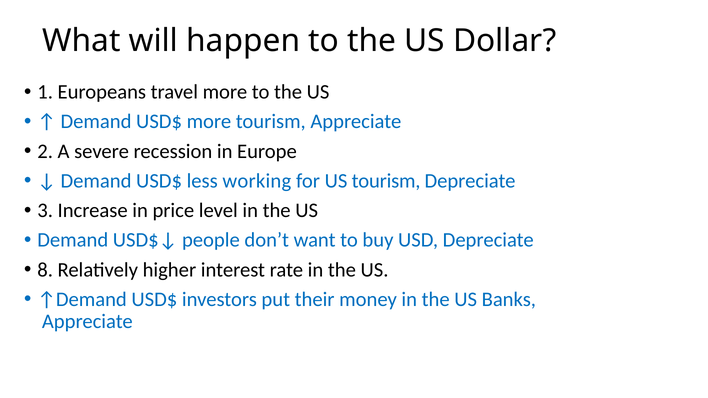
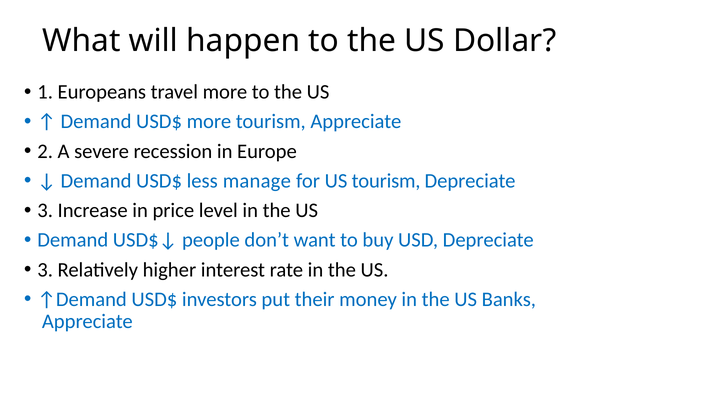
working: working -> manage
8 at (45, 270): 8 -> 3
